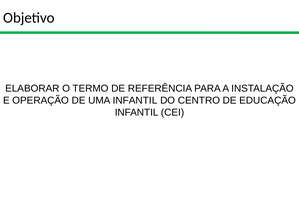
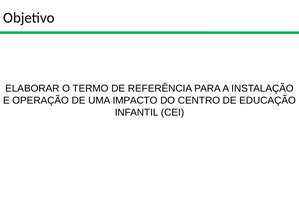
UMA INFANTIL: INFANTIL -> IMPACTO
